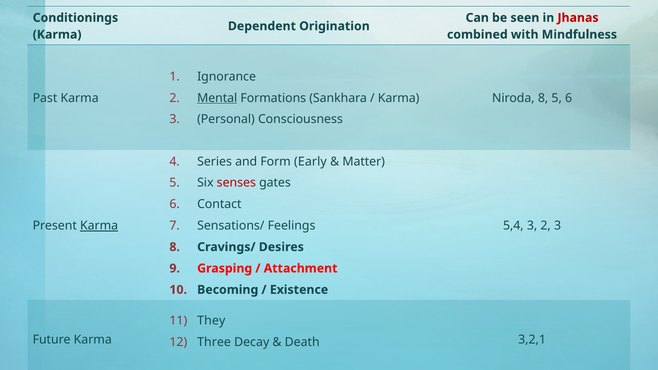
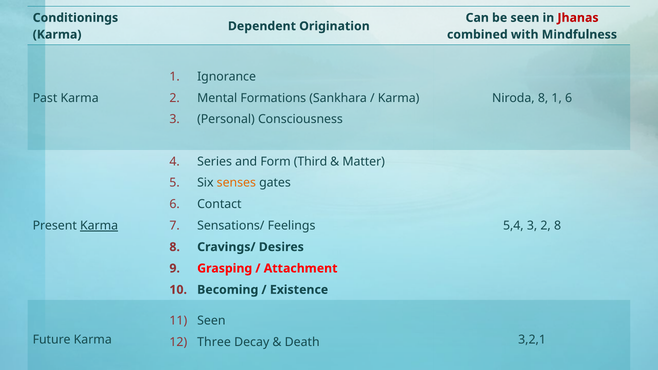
Mental underline: present -> none
8 5: 5 -> 1
Early: Early -> Third
senses colour: red -> orange
2 3: 3 -> 8
They at (211, 321): They -> Seen
